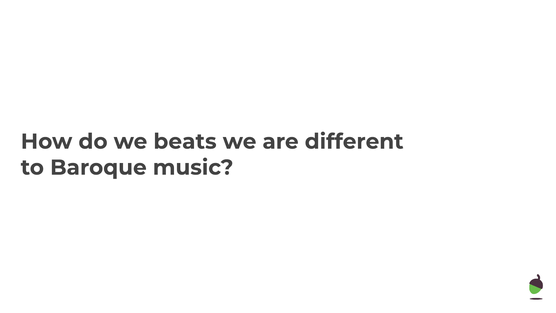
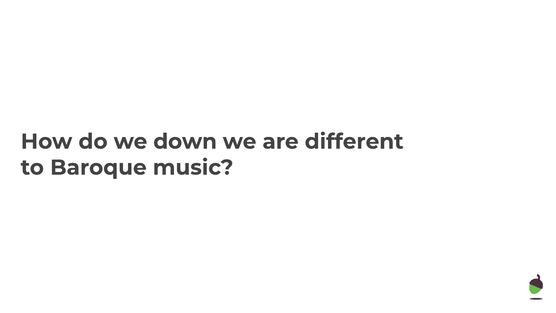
beats: beats -> down
